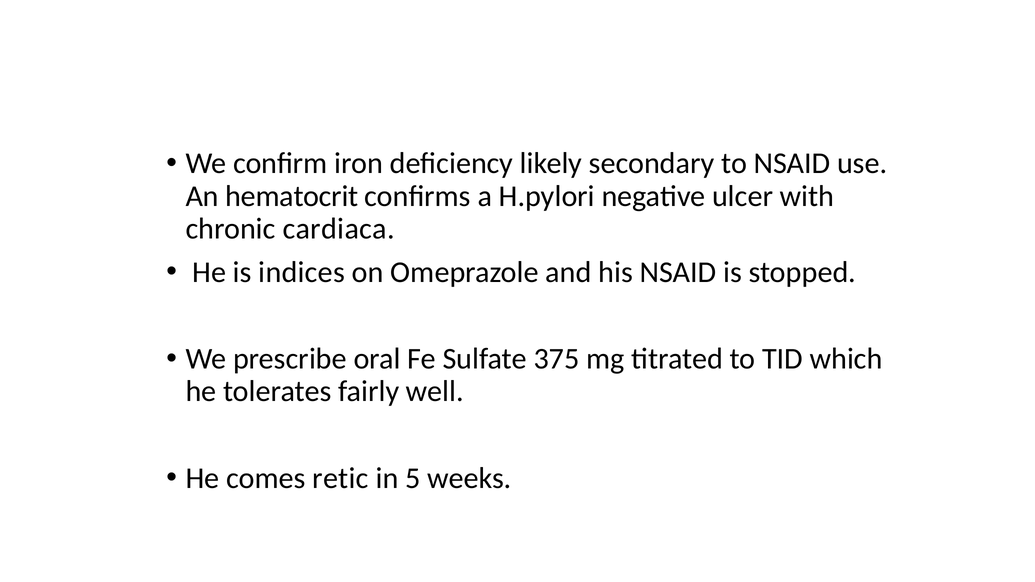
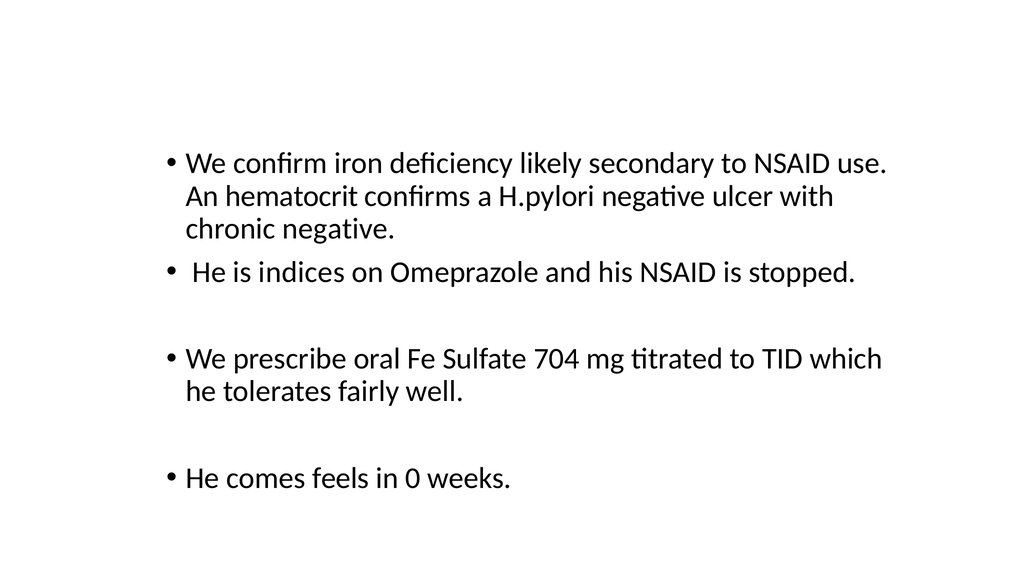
chronic cardiaca: cardiaca -> negative
375: 375 -> 704
retic: retic -> feels
5: 5 -> 0
